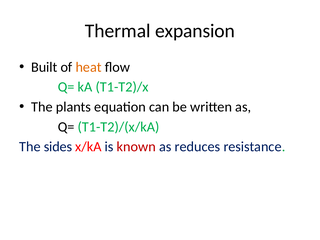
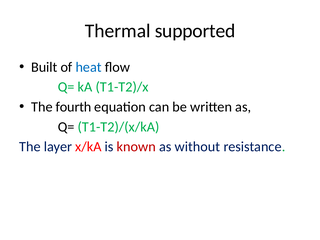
expansion: expansion -> supported
heat colour: orange -> blue
plants: plants -> fourth
sides: sides -> layer
reduces: reduces -> without
